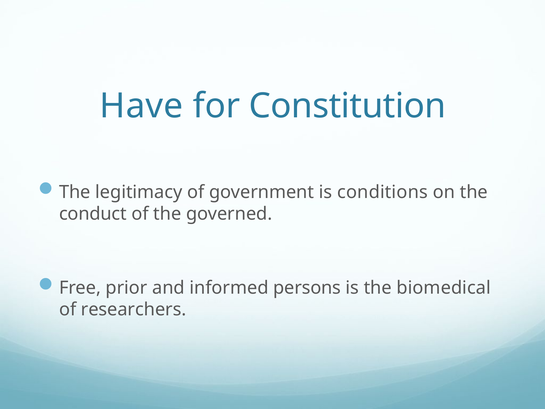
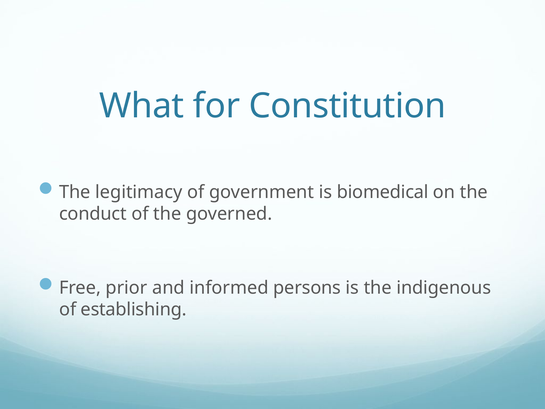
Have: Have -> What
conditions: conditions -> biomedical
biomedical: biomedical -> indigenous
researchers: researchers -> establishing
